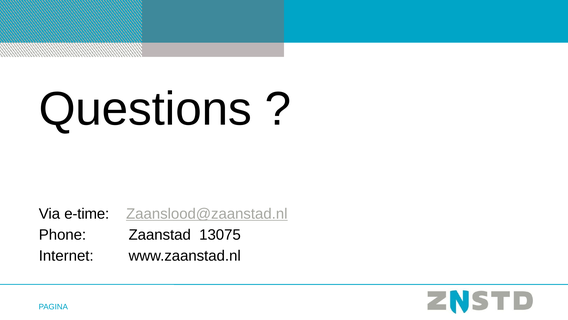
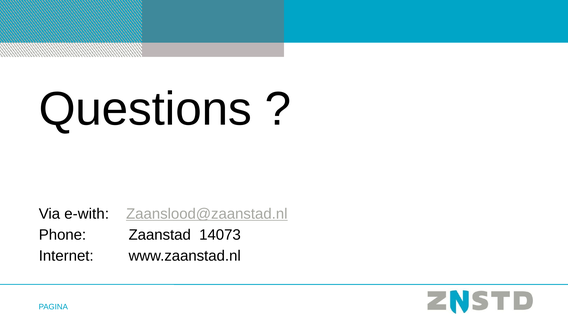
e-time: e-time -> e-with
13075: 13075 -> 14073
